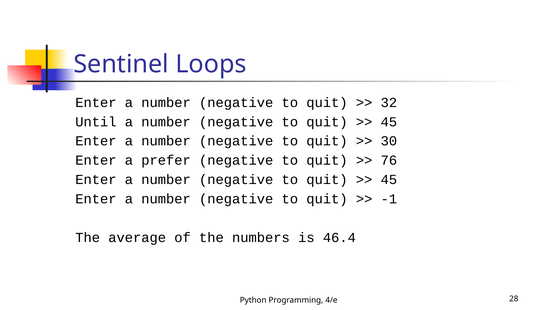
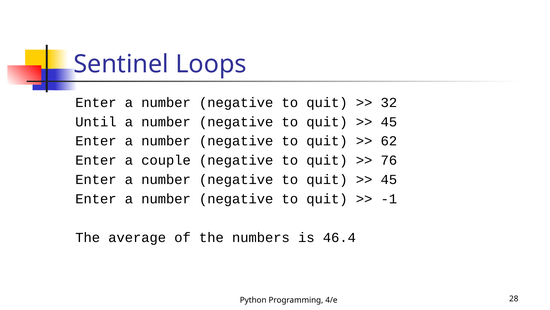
30: 30 -> 62
prefer: prefer -> couple
